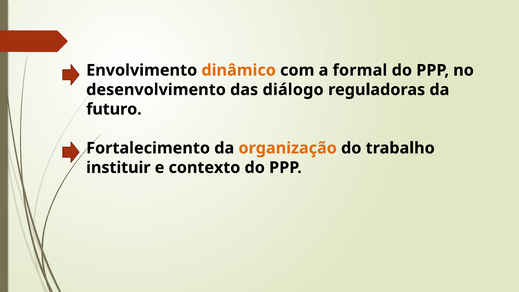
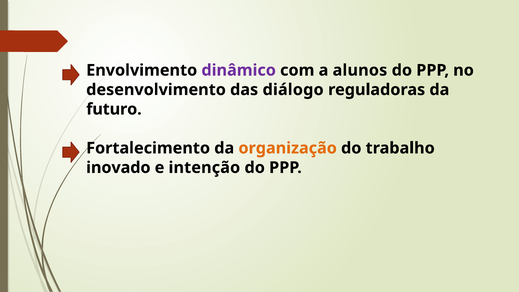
dinâmico colour: orange -> purple
formal: formal -> alunos
instituir: instituir -> inovado
contexto: contexto -> intenção
